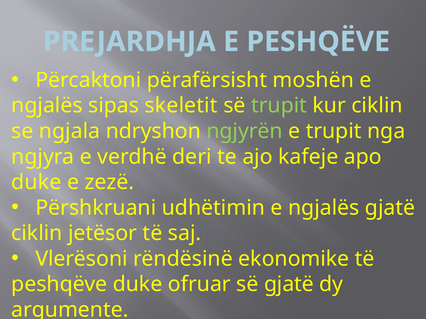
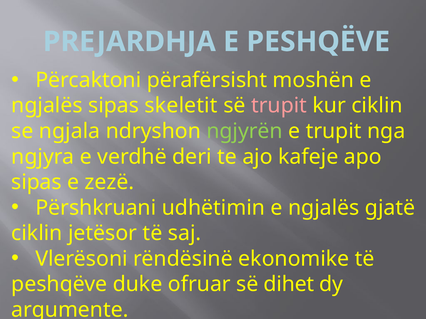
trupit at (279, 106) colour: light green -> pink
duke at (36, 182): duke -> sipas
së gjatë: gjatë -> dihet
